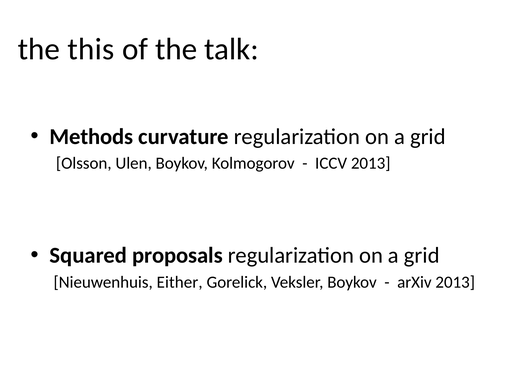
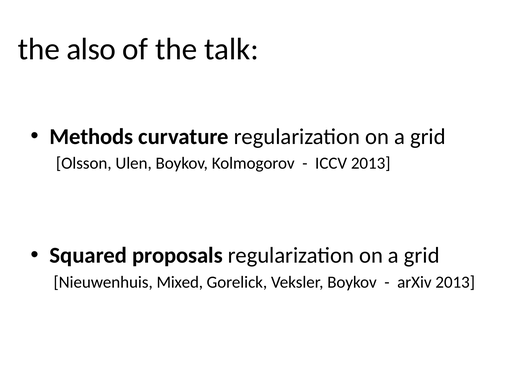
this: this -> also
Either: Either -> Mixed
